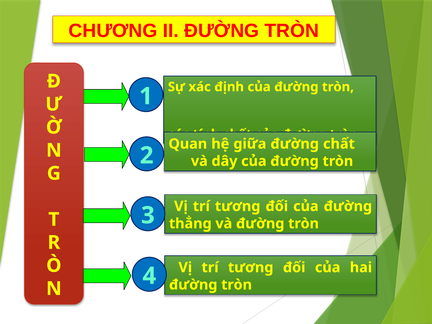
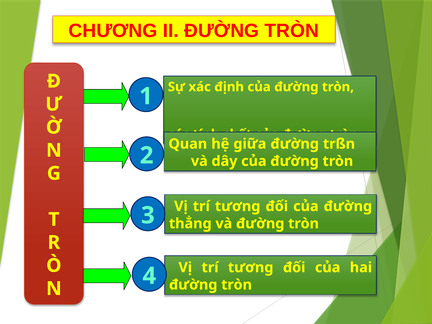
đường chất: chất -> trßn
